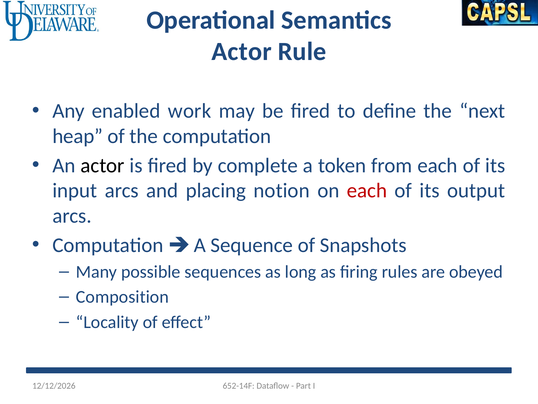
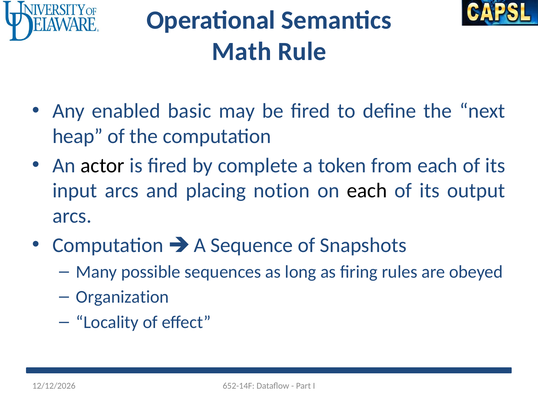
Actor at (242, 52): Actor -> Math
work: work -> basic
each at (367, 190) colour: red -> black
Composition: Composition -> Organization
